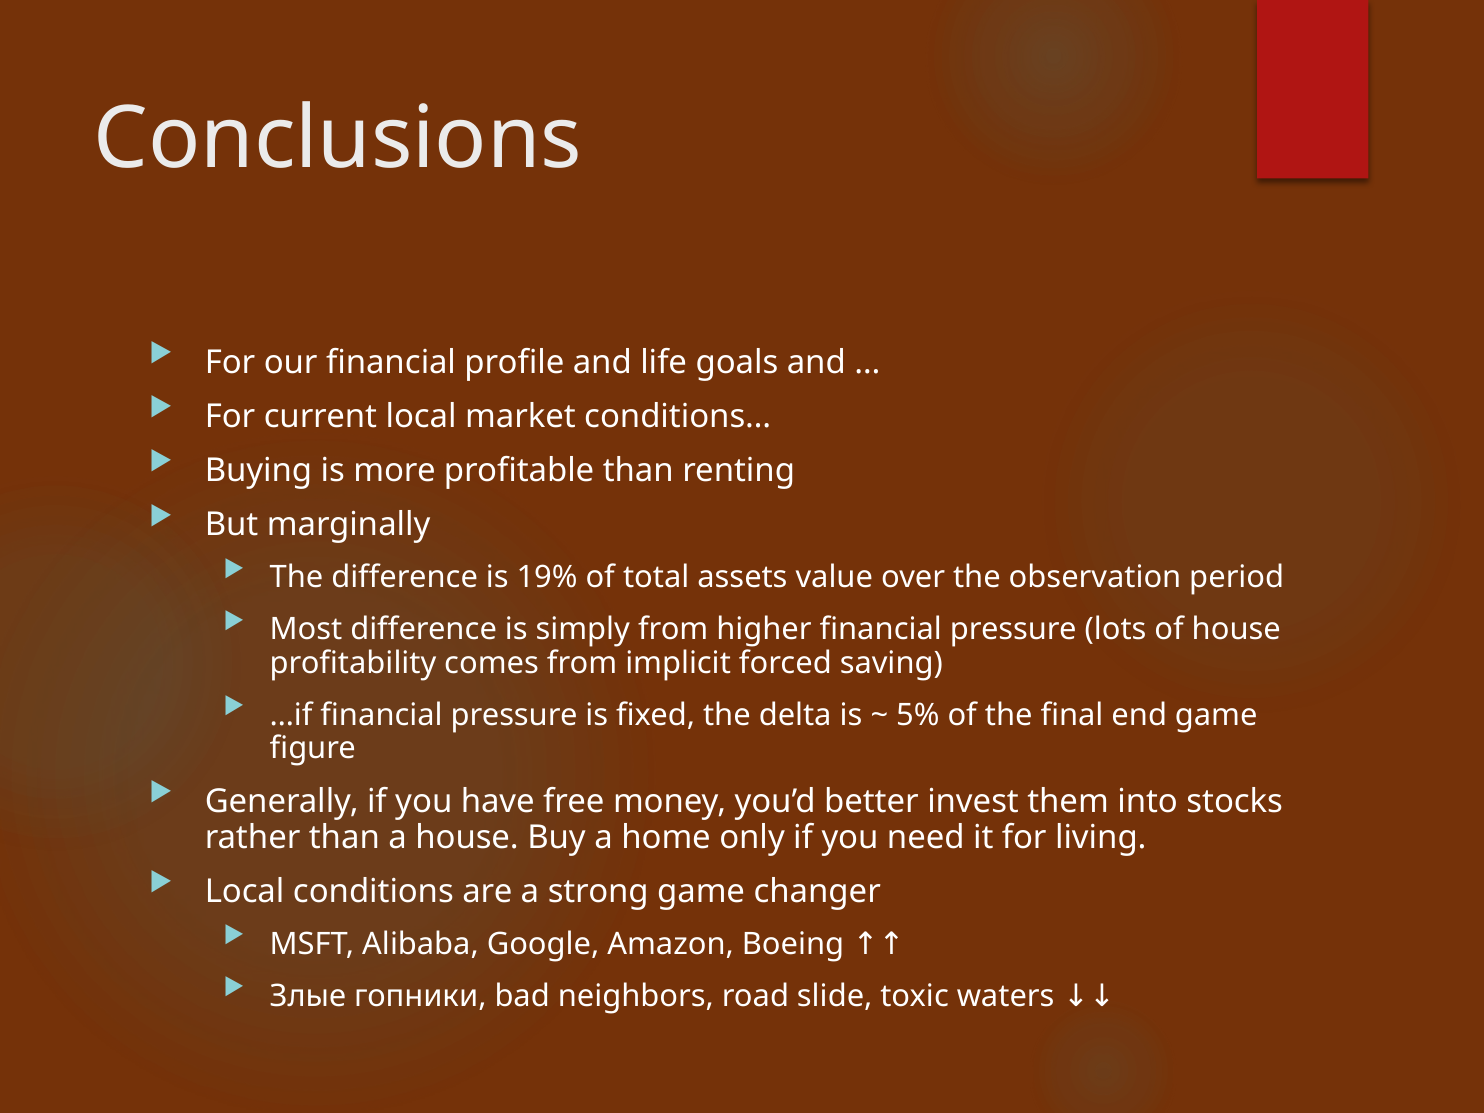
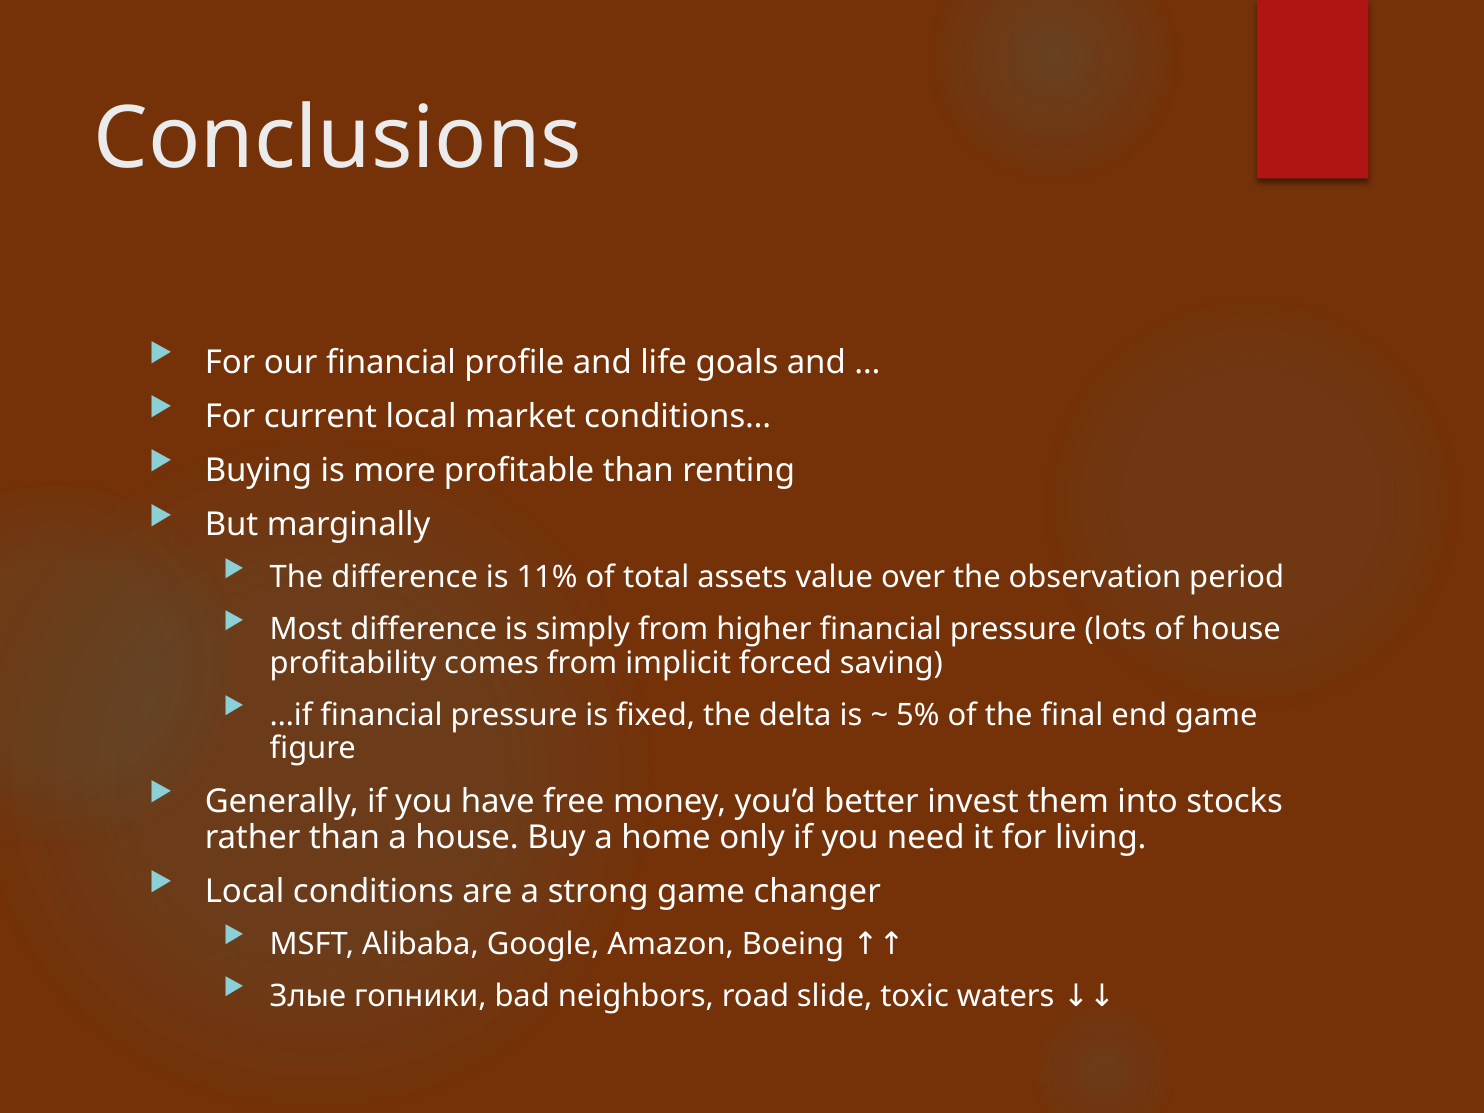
19%: 19% -> 11%
